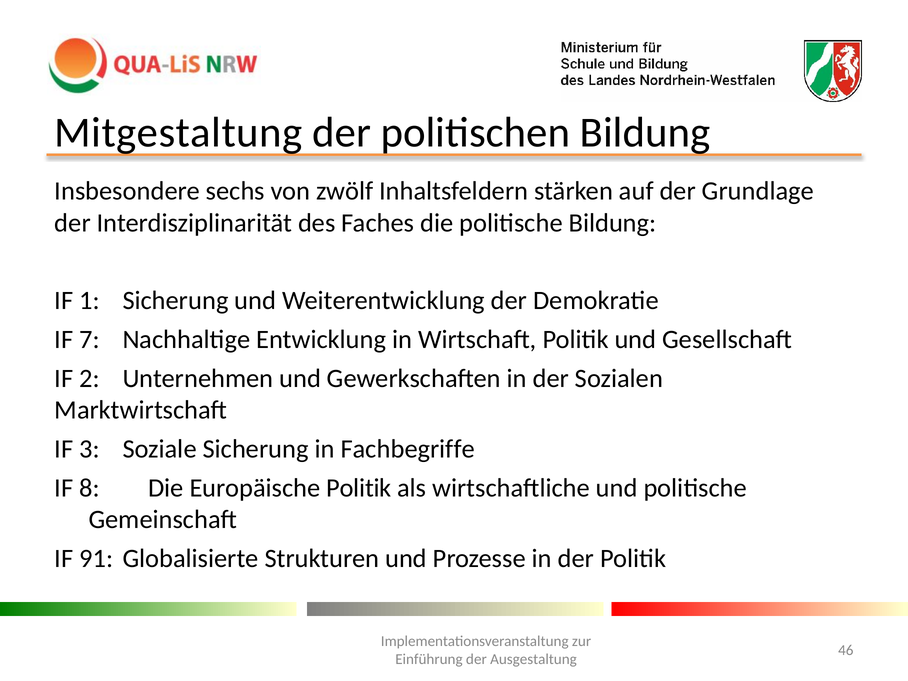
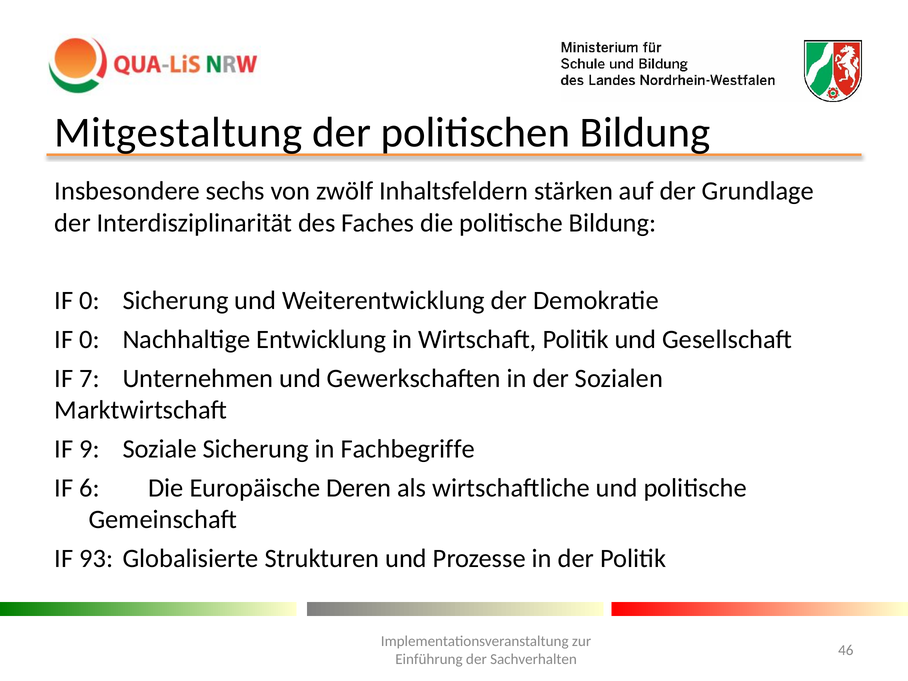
1 at (89, 301): 1 -> 0
7 at (89, 339): 7 -> 0
2: 2 -> 7
3: 3 -> 9
8: 8 -> 6
Europäische Politik: Politik -> Deren
91: 91 -> 93
Ausgestaltung: Ausgestaltung -> Sachverhalten
